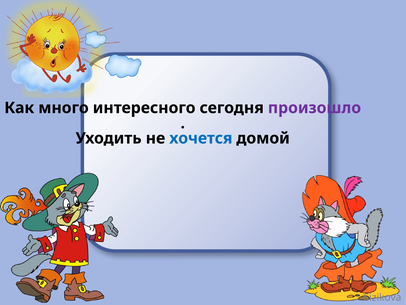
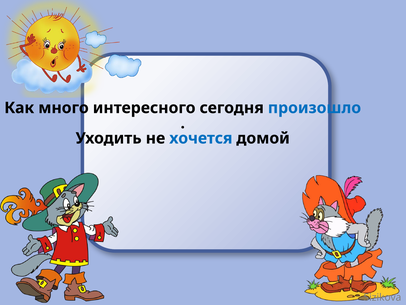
произошло colour: purple -> blue
